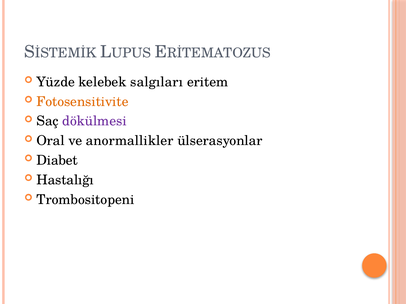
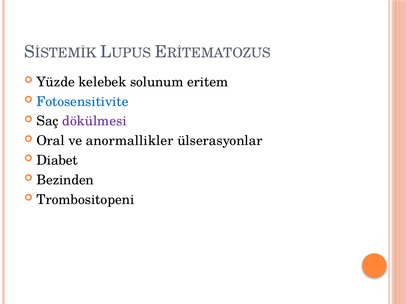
salgıları: salgıları -> solunum
Fotosensitivite colour: orange -> blue
Hastalığı: Hastalığı -> Bezinden
